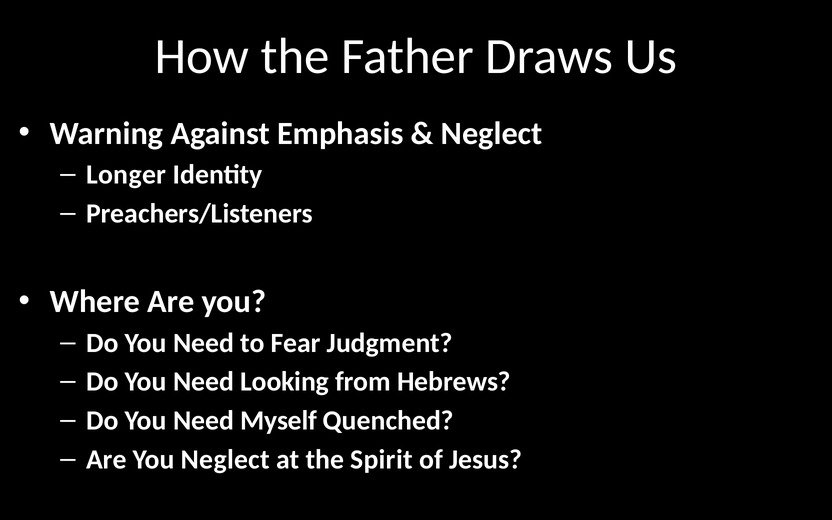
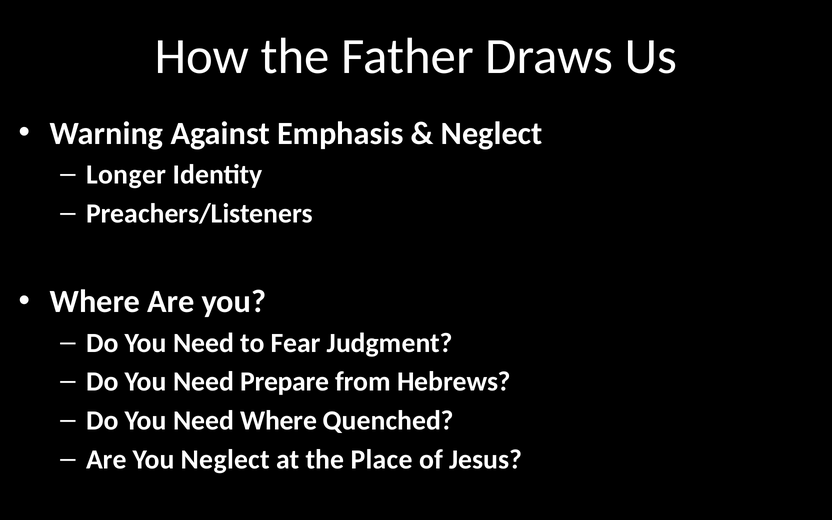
Looking: Looking -> Prepare
Need Myself: Myself -> Where
Spirit: Spirit -> Place
